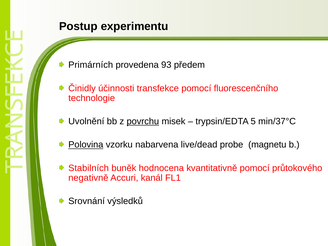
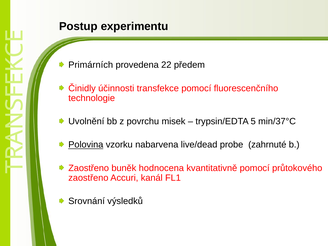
93: 93 -> 22
povrchu underline: present -> none
magnetu: magnetu -> zahrnuté
Stabilních at (89, 168): Stabilních -> Zaostřeno
negativně at (88, 178): negativně -> zaostřeno
